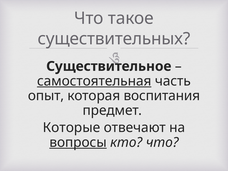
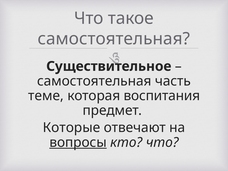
существительных at (114, 39): существительных -> самостоятельная
самостоятельная at (94, 81) underline: present -> none
опыт: опыт -> теме
